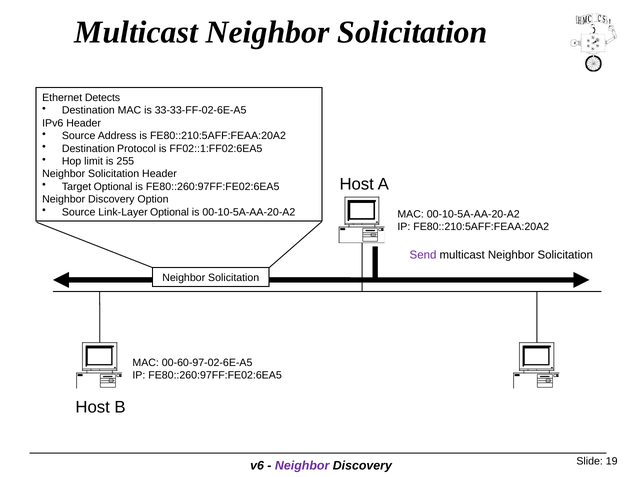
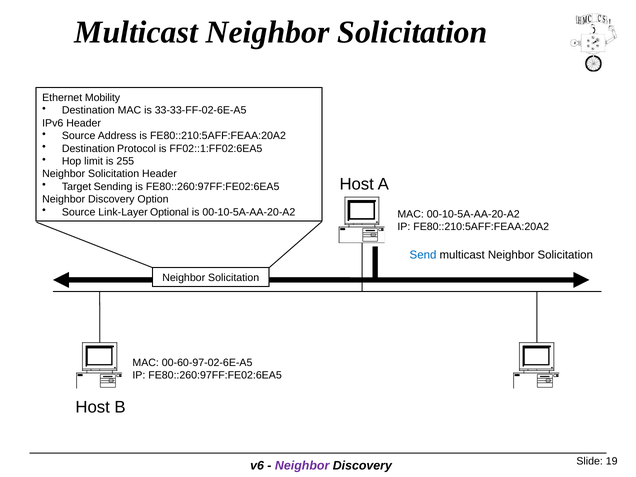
Detects: Detects -> Mobility
Target Optional: Optional -> Sending
Send colour: purple -> blue
